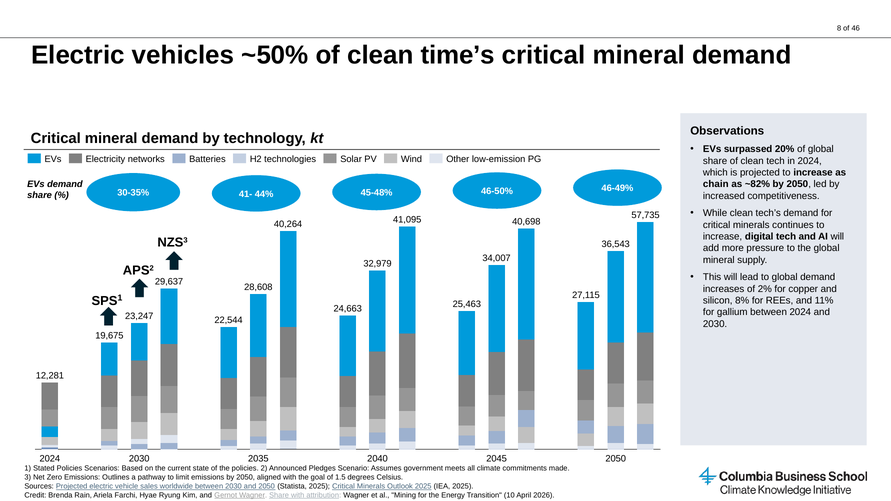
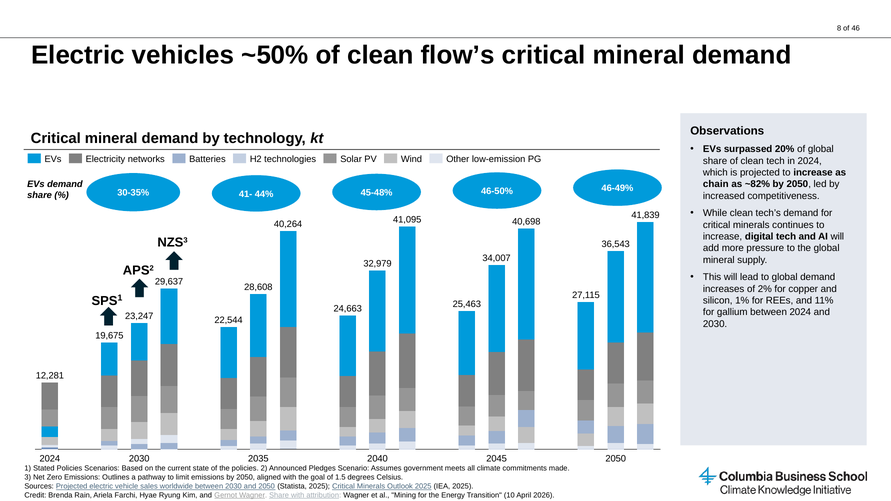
time’s: time’s -> flow’s
57,735: 57,735 -> 41,839
8%: 8% -> 1%
